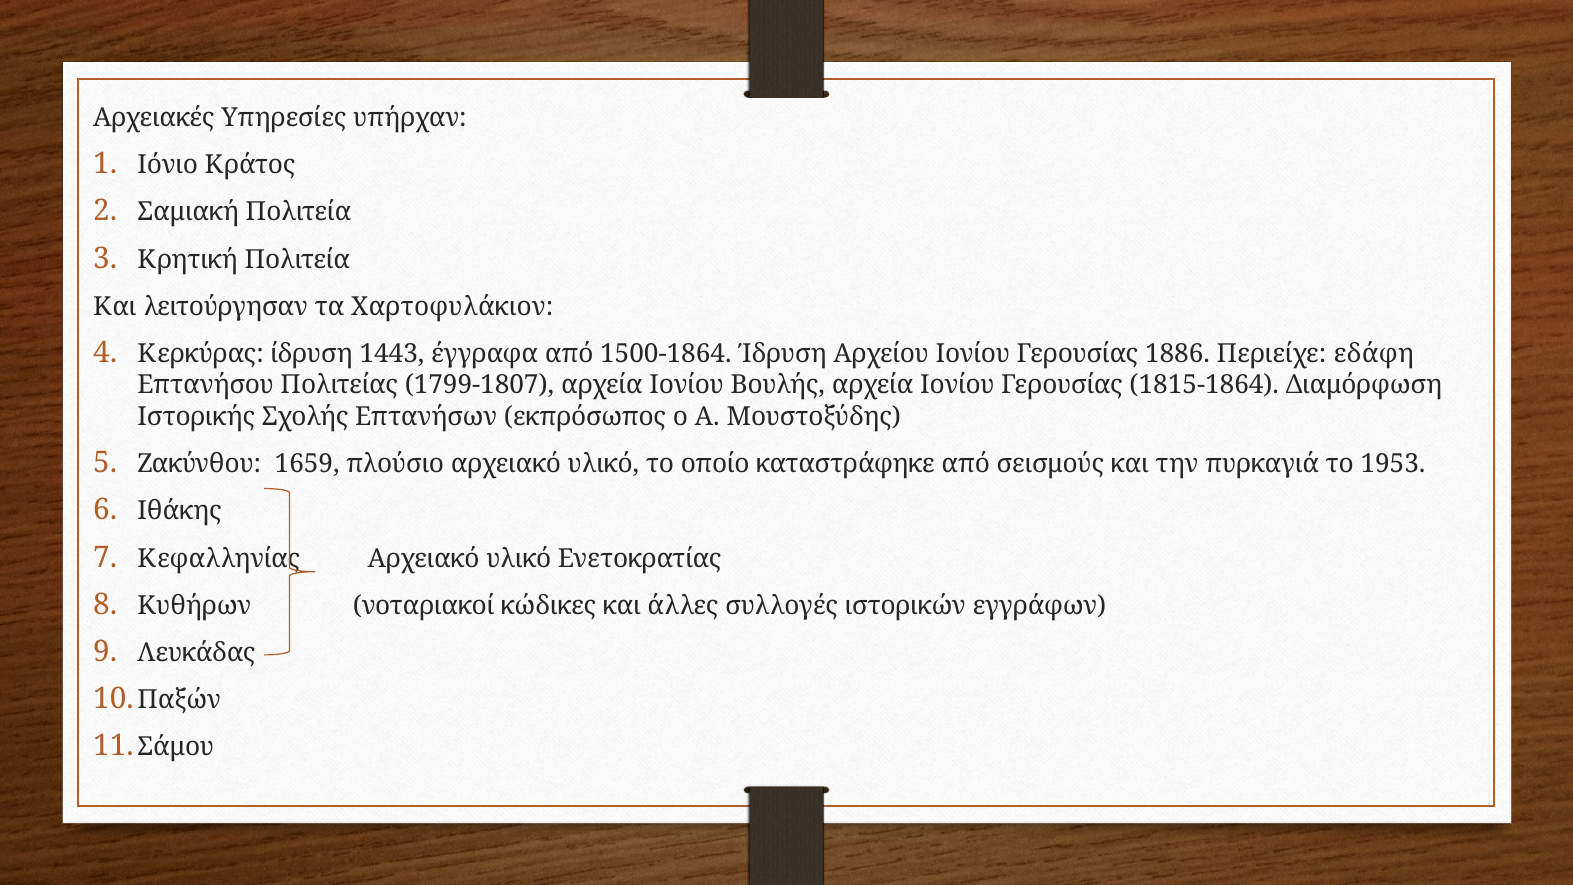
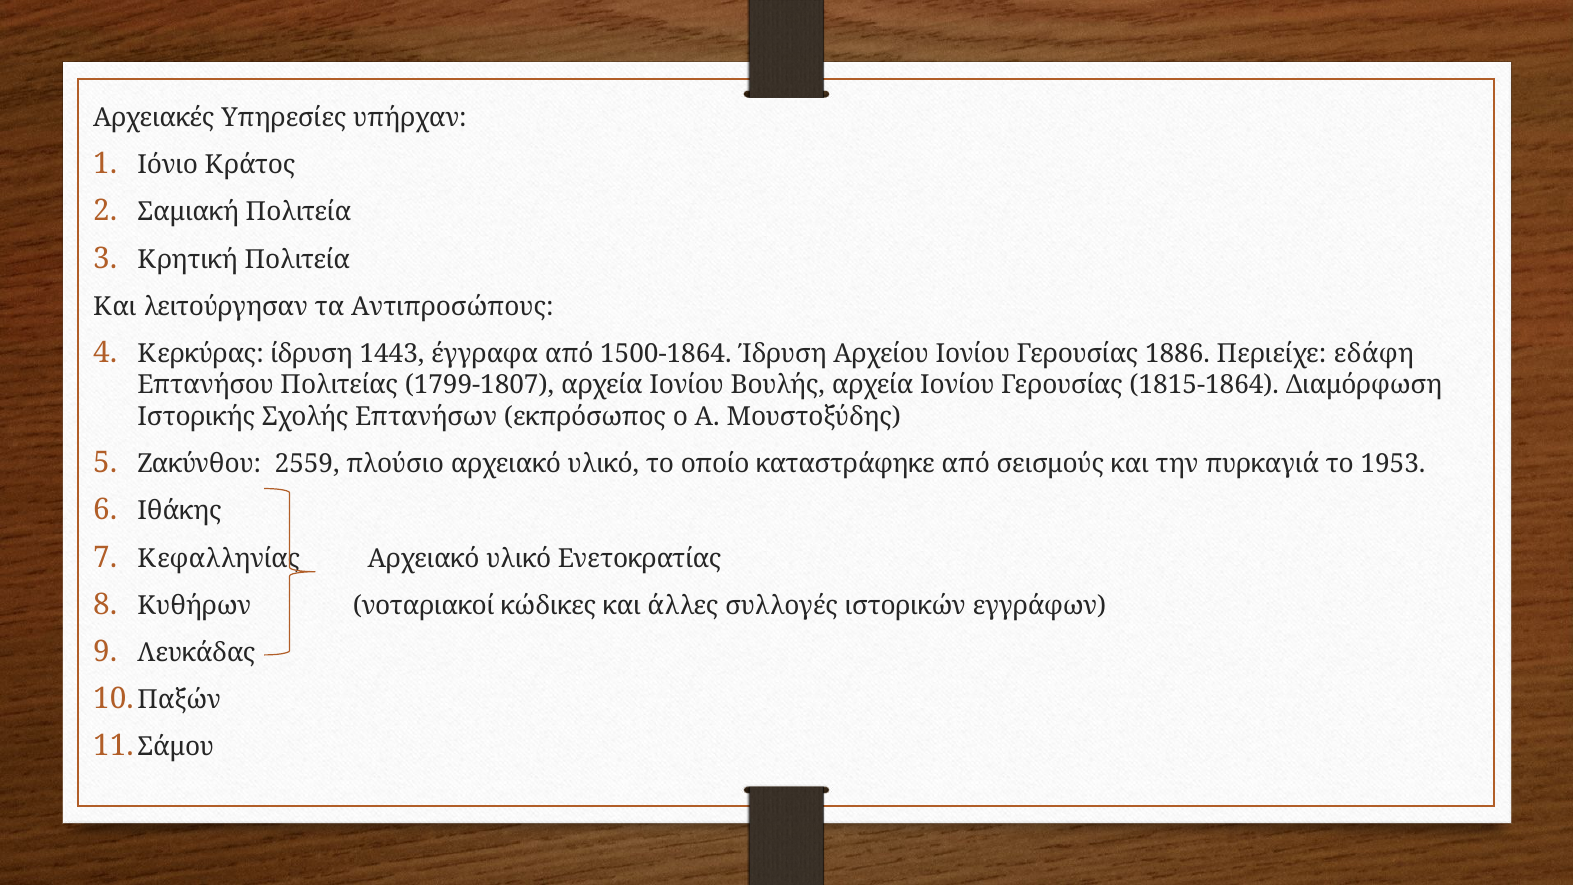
Χαρτοφυλάκιον: Χαρτοφυλάκιον -> Αντιπροσώπους
1659: 1659 -> 2559
